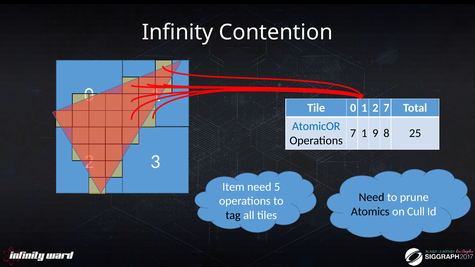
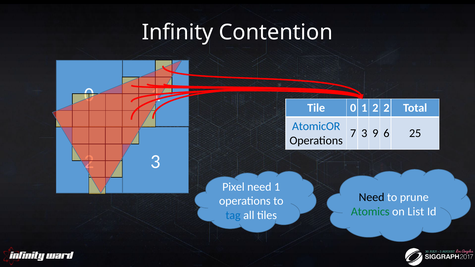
2 7: 7 -> 2
7 1: 1 -> 3
8: 8 -> 6
Item: Item -> Pixel
need 5: 5 -> 1
Atomics colour: black -> green
Cull: Cull -> List
tag colour: black -> blue
